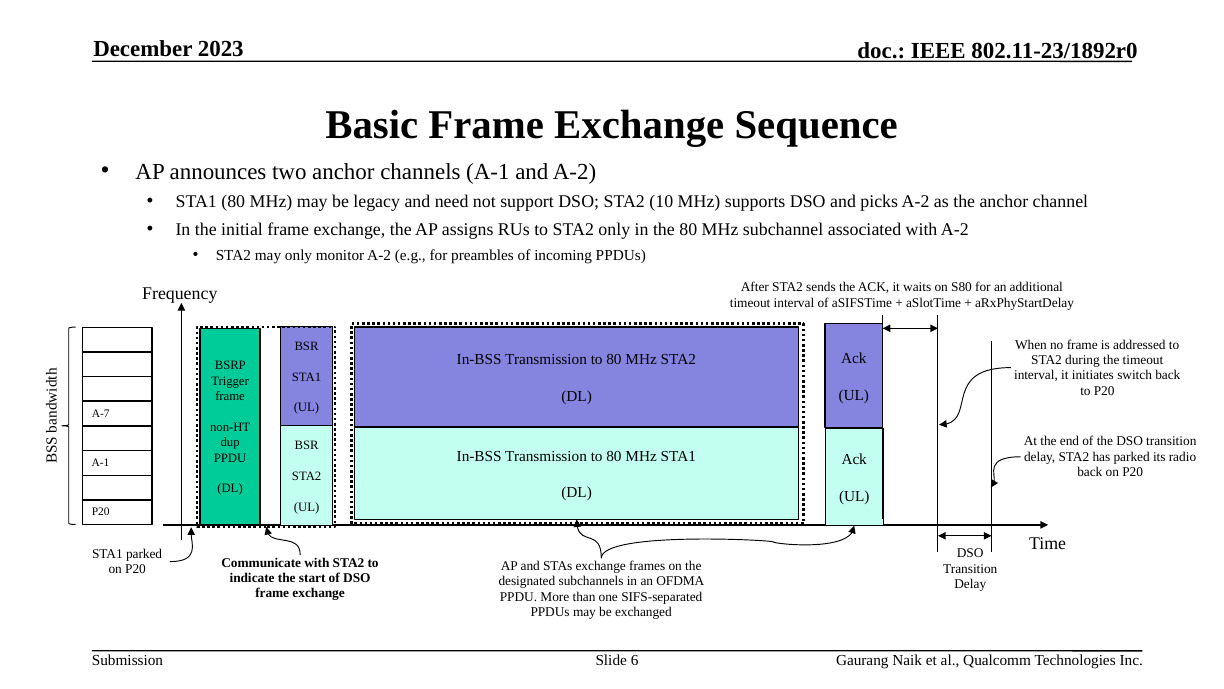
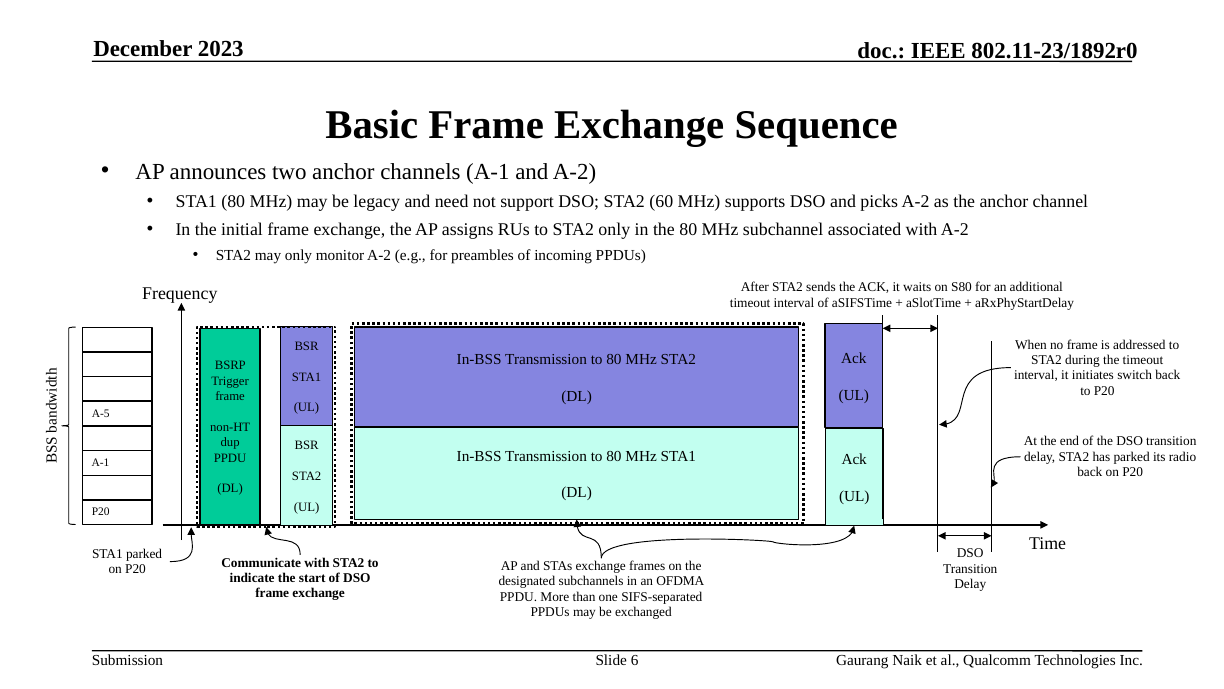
10: 10 -> 60
A-7: A-7 -> A-5
